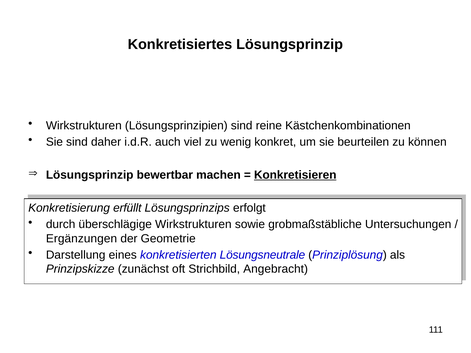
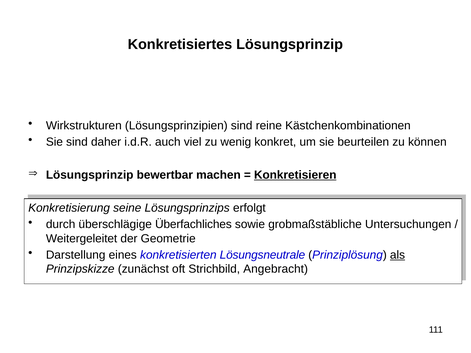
erfüllt: erfüllt -> seine
überschlägige Wirkstrukturen: Wirkstrukturen -> Überfachliches
Ergänzungen: Ergänzungen -> Weitergeleitet
als underline: none -> present
